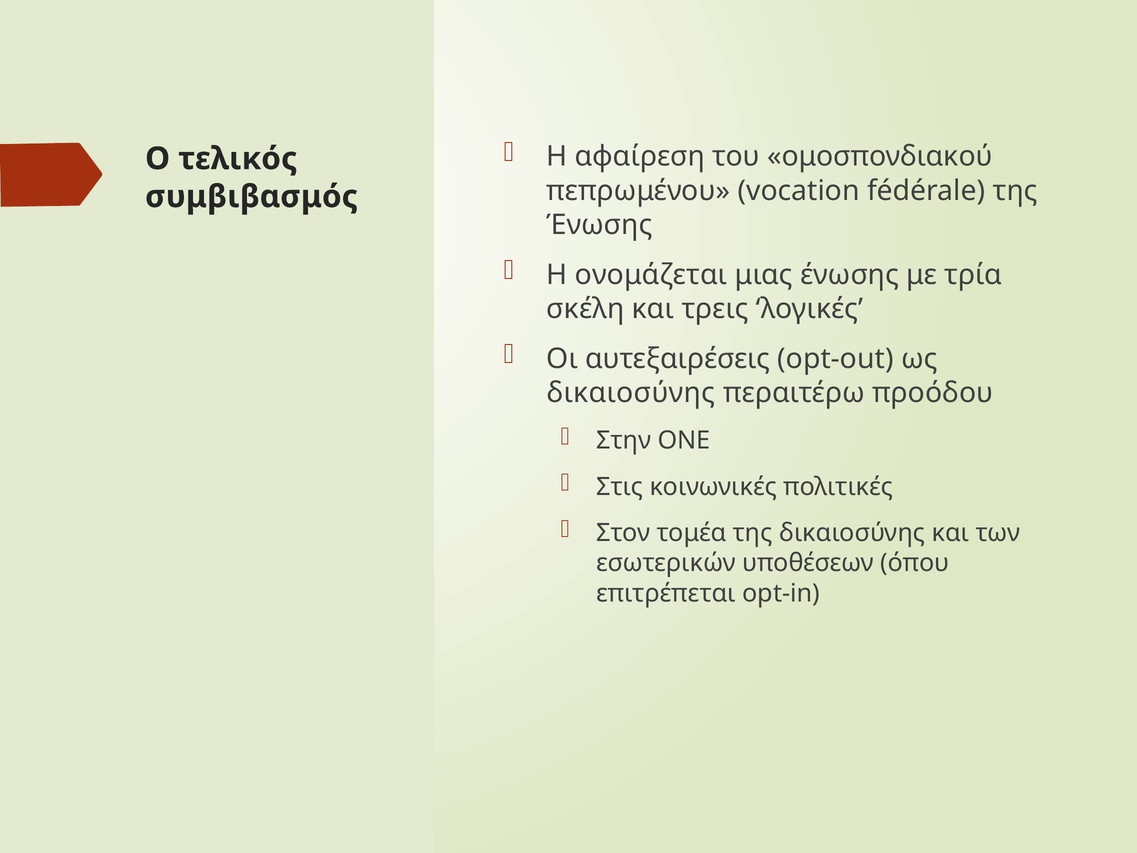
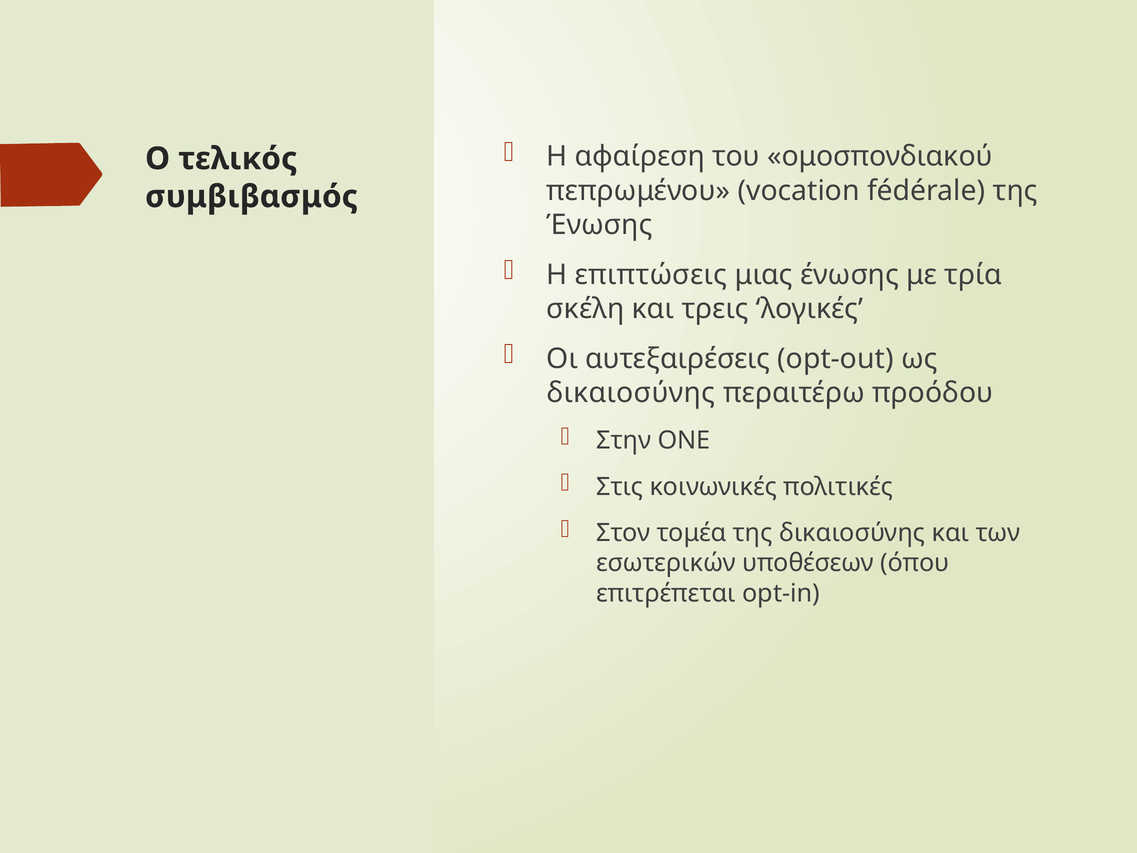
ονομάζεται: ονομάζεται -> επιπτώσεις
